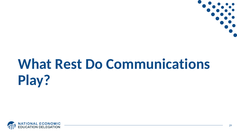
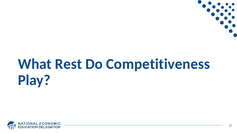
Communications: Communications -> Competitiveness
